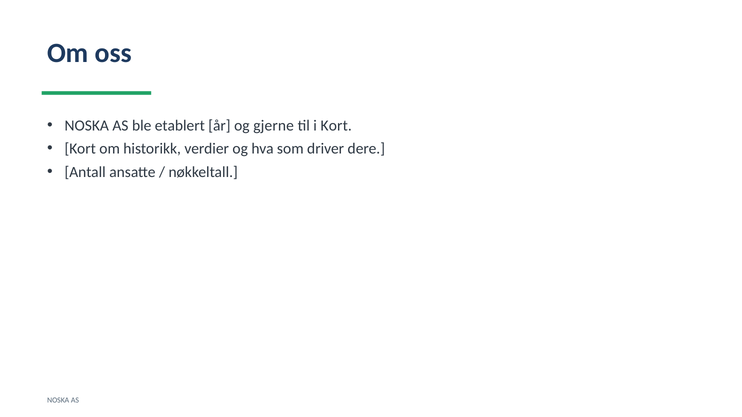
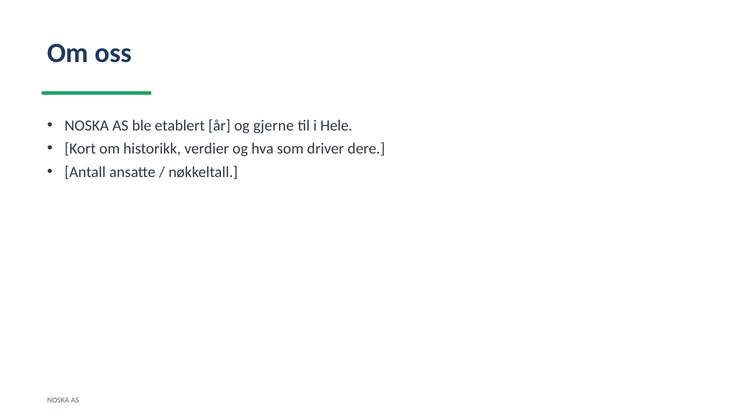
i Kort: Kort -> Hele
